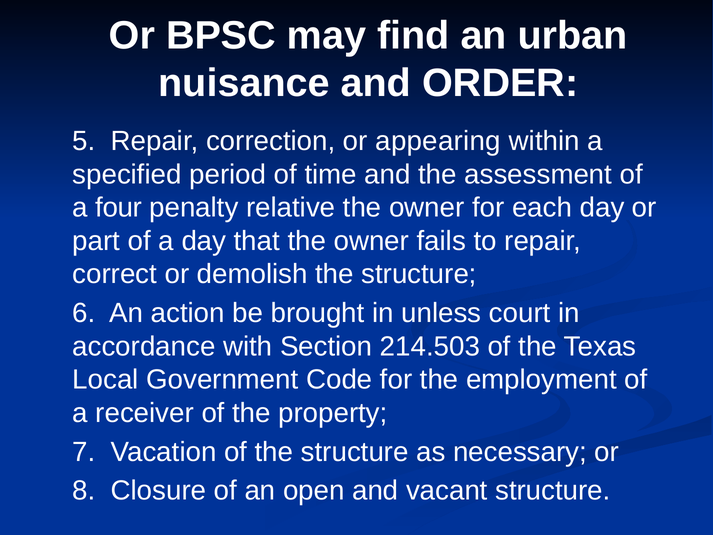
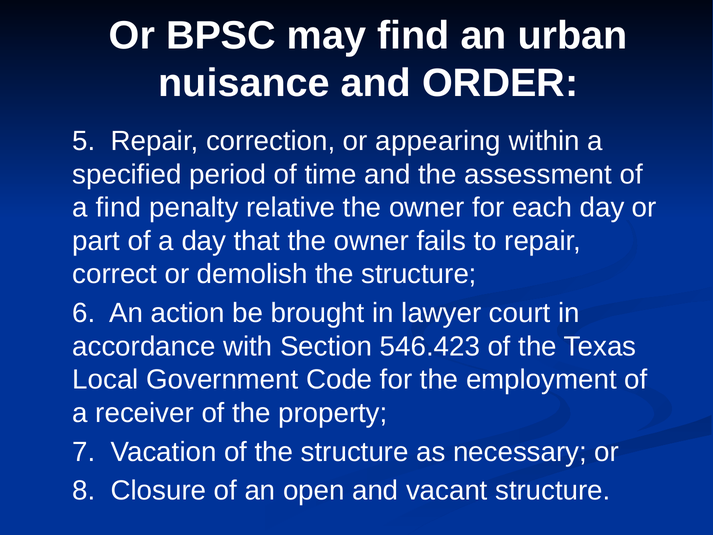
a four: four -> find
unless: unless -> lawyer
214.503: 214.503 -> 546.423
